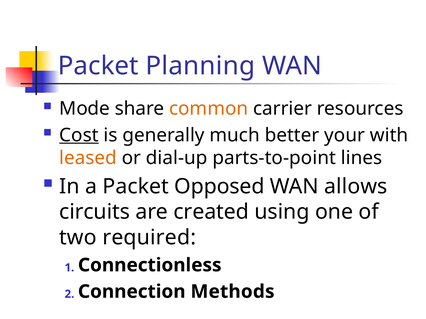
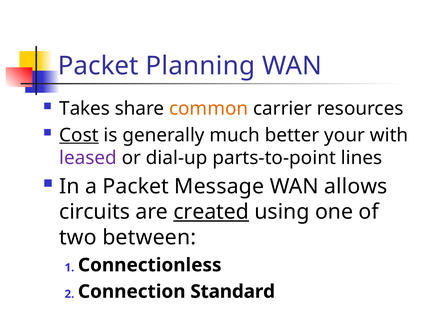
Mode: Mode -> Takes
leased colour: orange -> purple
Opposed: Opposed -> Message
created underline: none -> present
required: required -> between
Methods: Methods -> Standard
